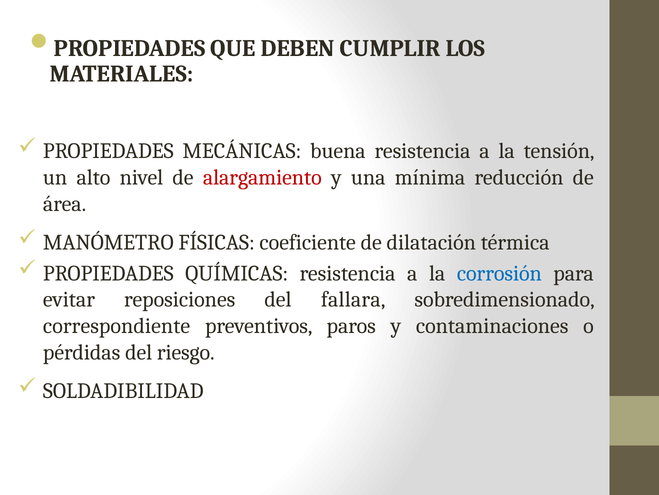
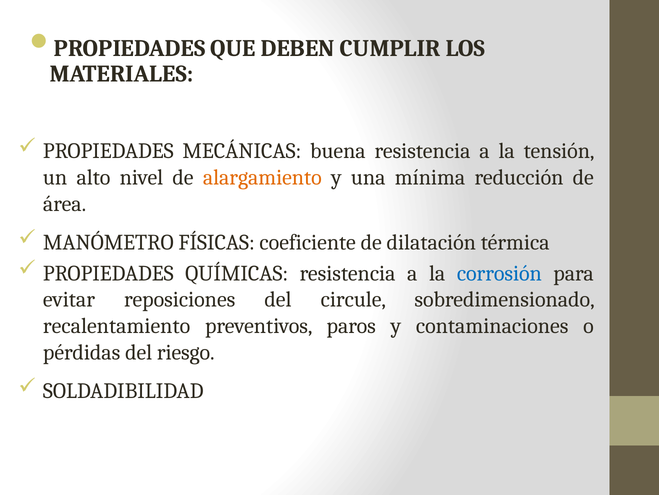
alargamiento colour: red -> orange
fallara: fallara -> circule
correspondiente: correspondiente -> recalentamiento
